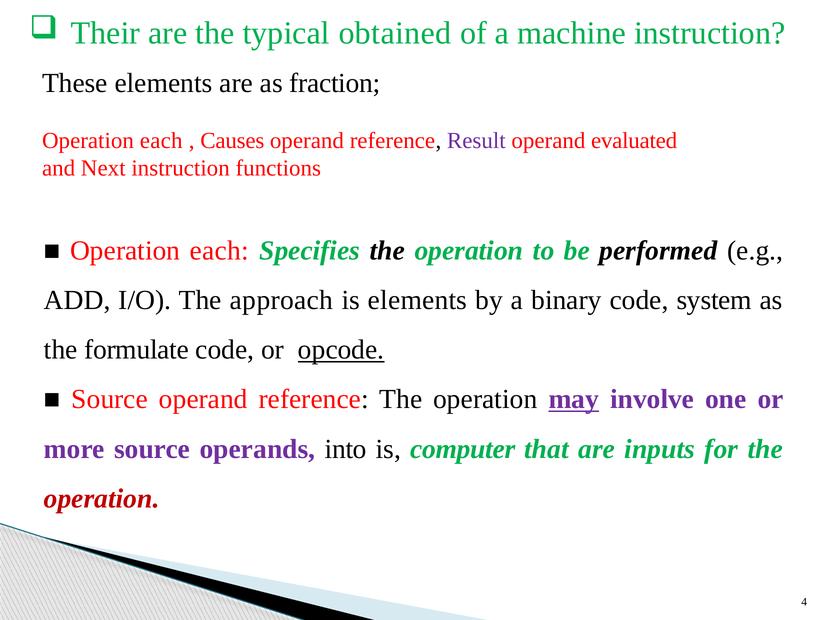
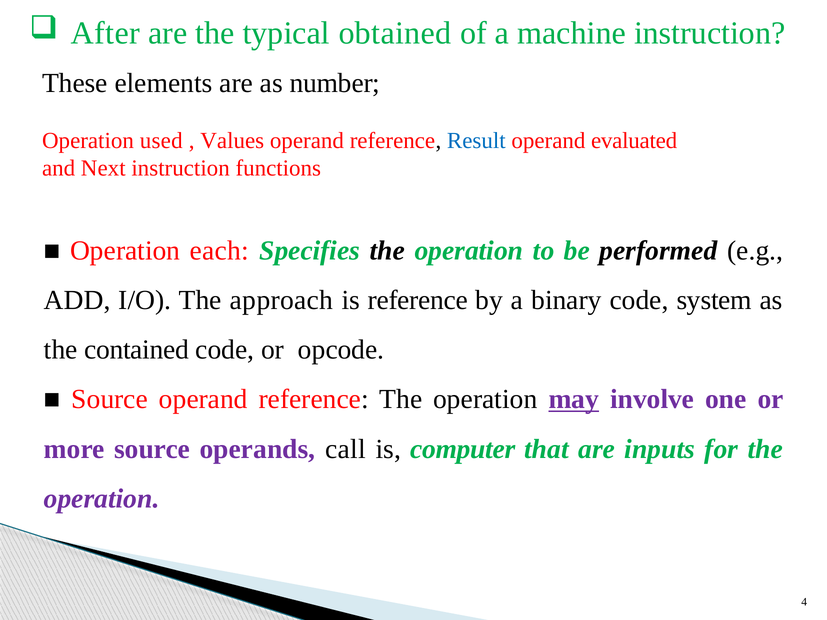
Their: Their -> After
fraction: fraction -> number
each at (161, 141): each -> used
Causes: Causes -> Values
Result colour: purple -> blue
is elements: elements -> reference
formulate: formulate -> contained
opcode underline: present -> none
into: into -> call
operation at (102, 499) colour: red -> purple
